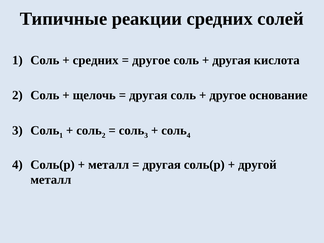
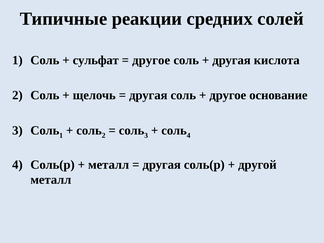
средних at (96, 60): средних -> сульфат
